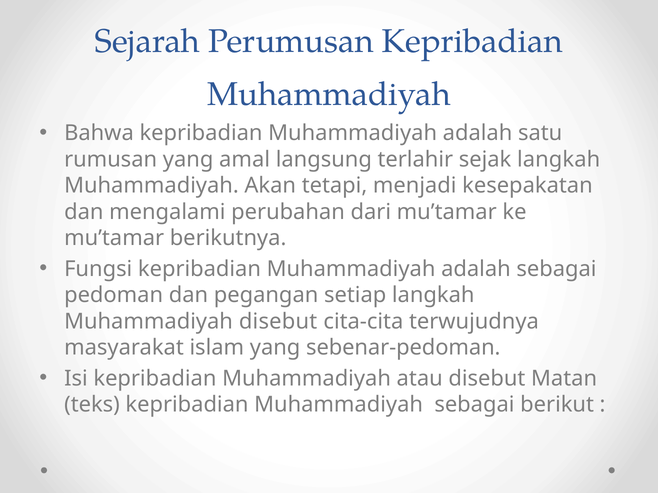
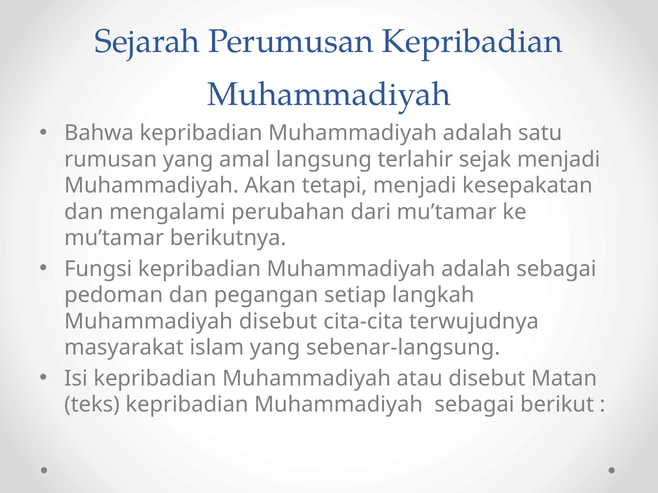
sejak langkah: langkah -> menjadi
sebenar-pedoman: sebenar-pedoman -> sebenar-langsung
